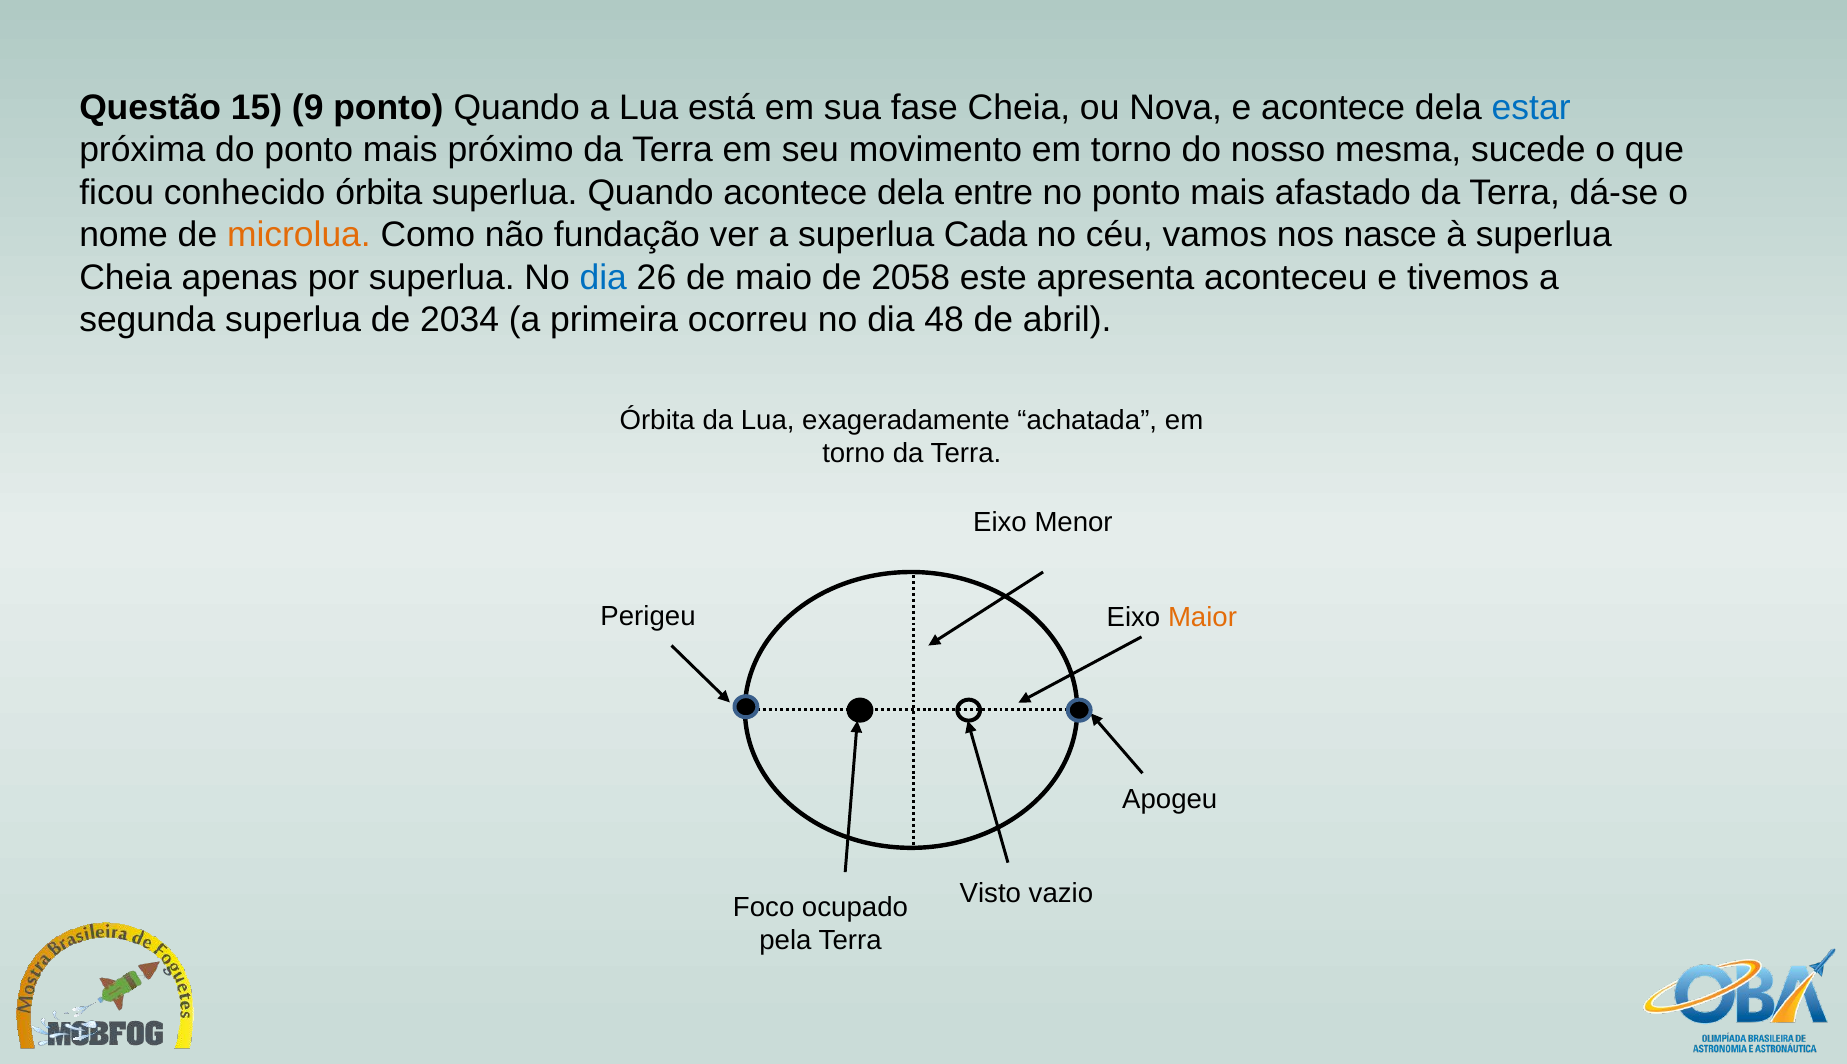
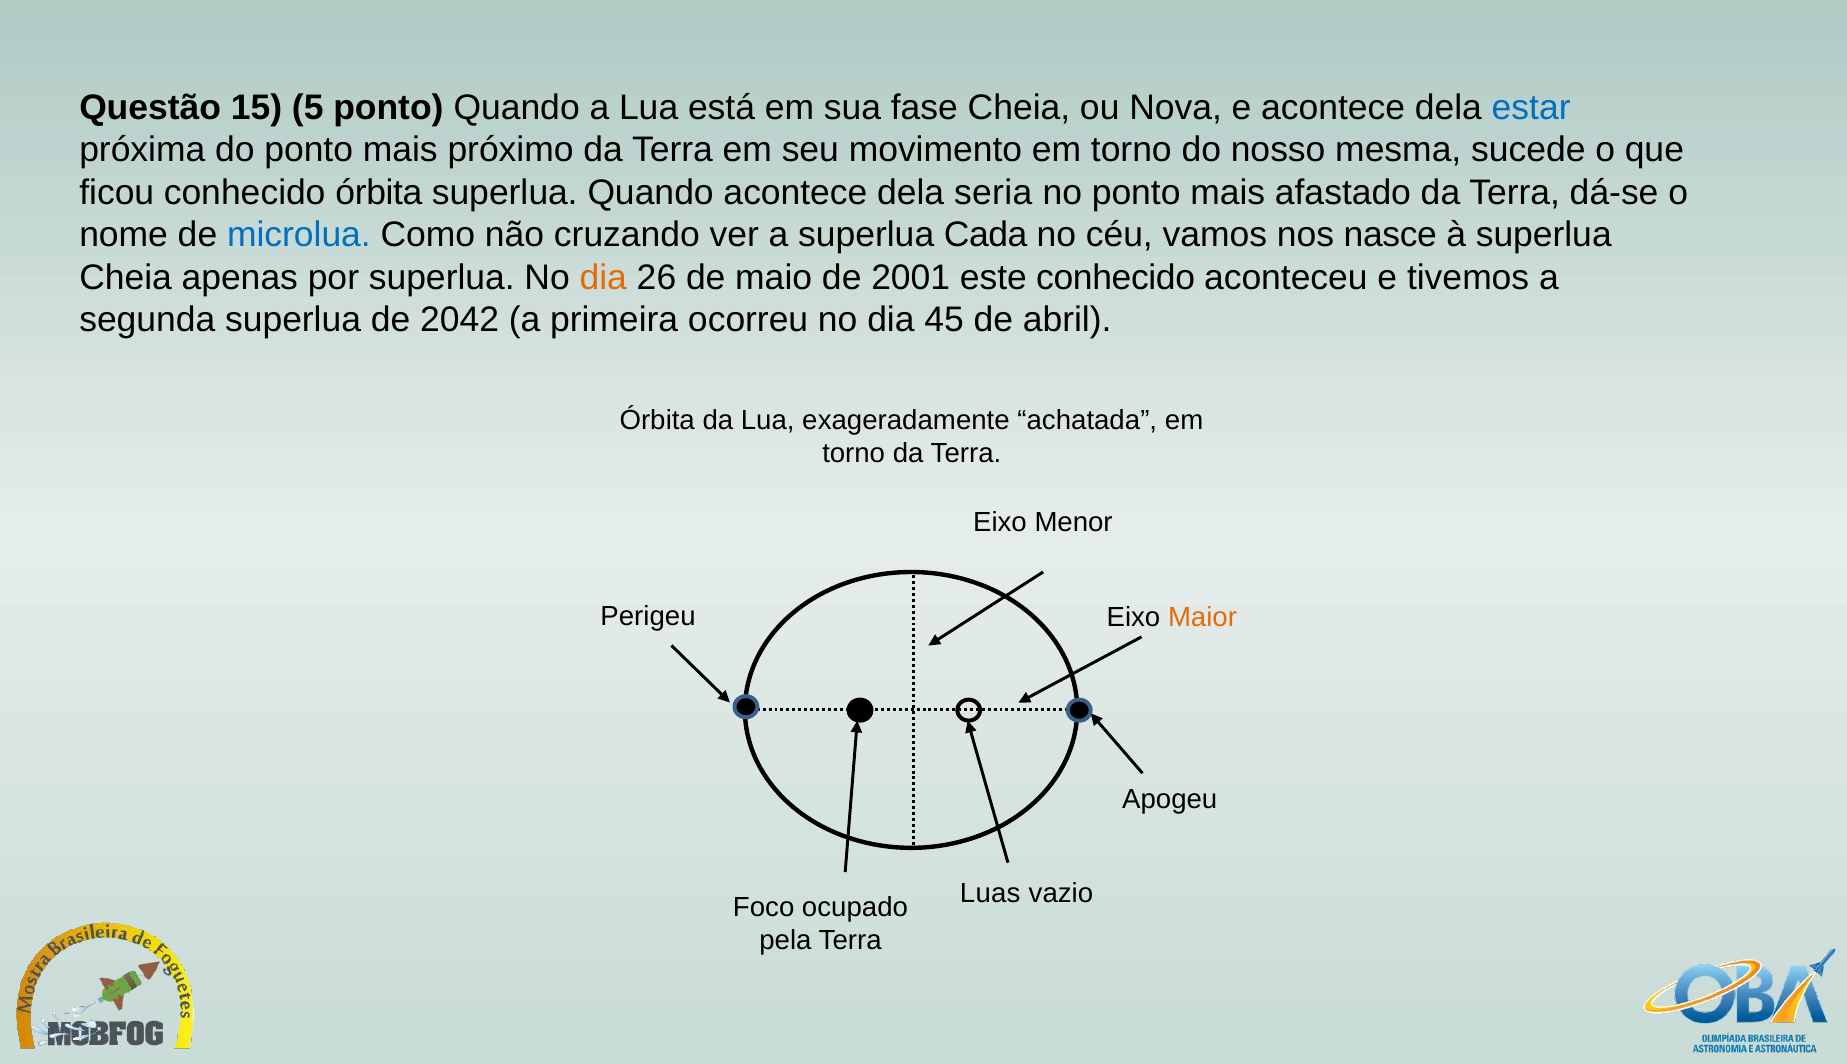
9: 9 -> 5
entre: entre -> seria
microlua colour: orange -> blue
fundação: fundação -> cruzando
dia at (603, 278) colour: blue -> orange
2058: 2058 -> 2001
este apresenta: apresenta -> conhecido
2034: 2034 -> 2042
48: 48 -> 45
Visto: Visto -> Luas
